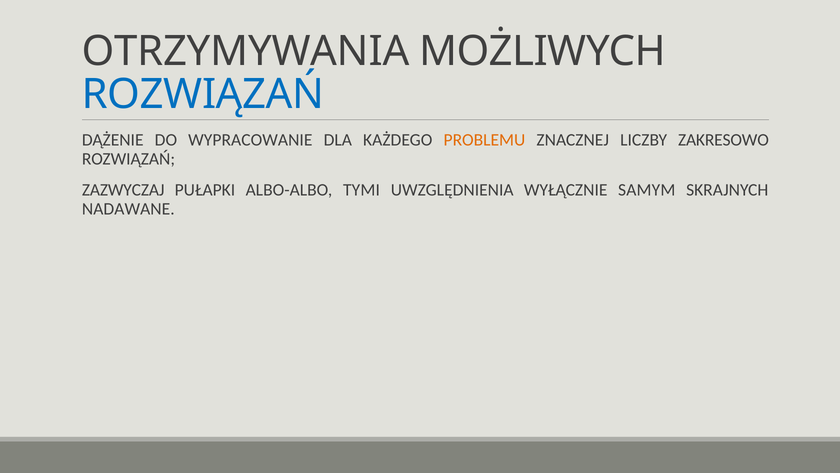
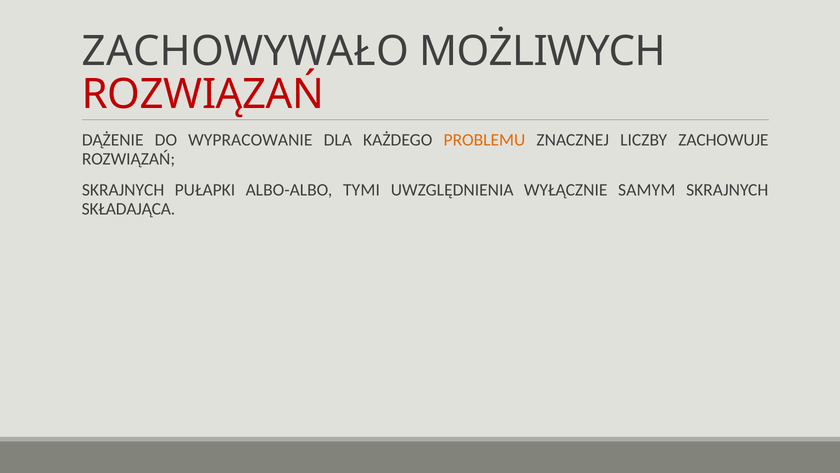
OTRZYMYWANIA: OTRZYMYWANIA -> ZACHOWYWAŁO
ROZWIĄZAŃ at (203, 94) colour: blue -> red
ZAKRESOWO: ZAKRESOWO -> ZACHOWUJE
ZAZWYCZAJ at (123, 190): ZAZWYCZAJ -> SKRAJNYCH
NADAWANE: NADAWANE -> SKŁADAJĄCA
